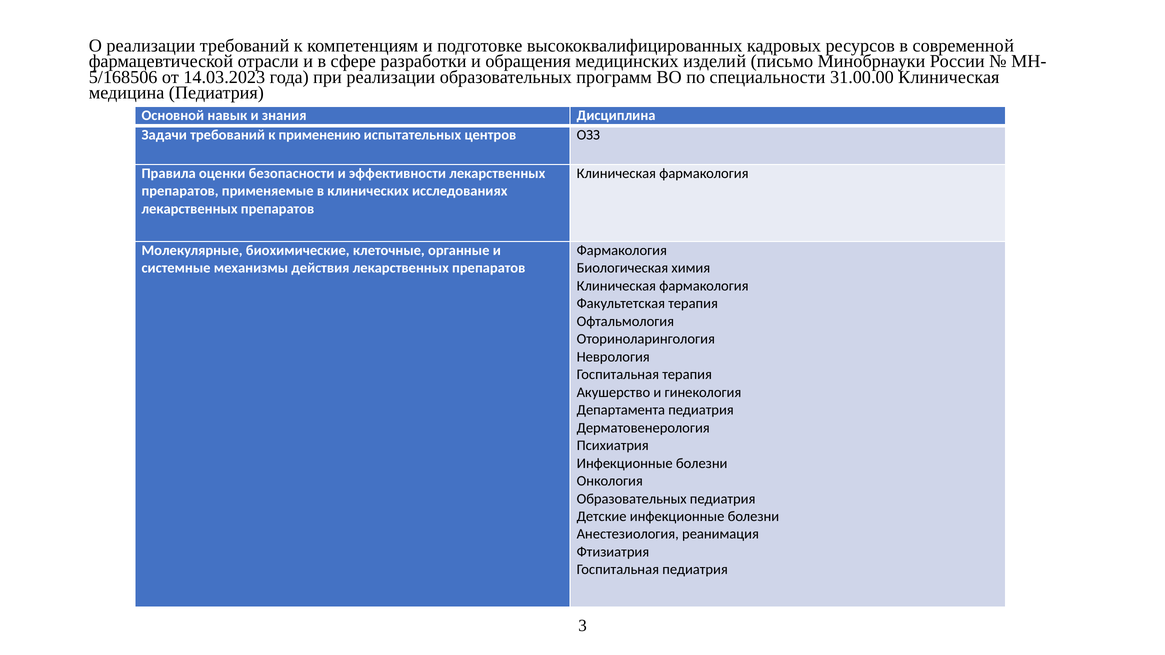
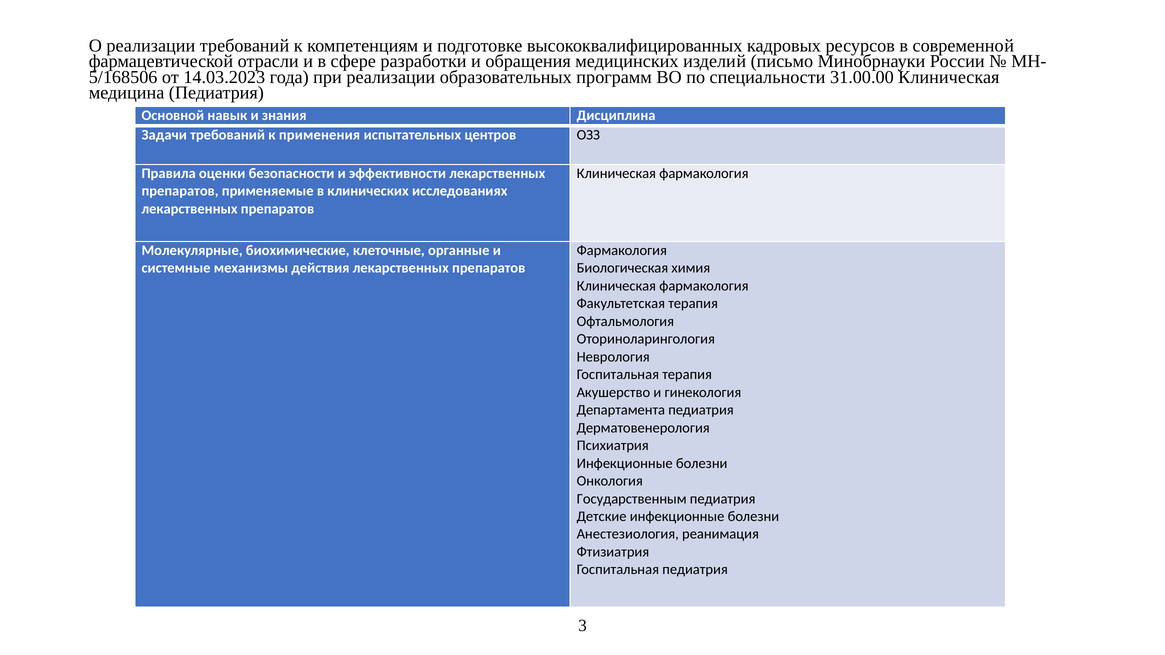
применению: применению -> применения
Образовательных at (632, 499): Образовательных -> Государственным
